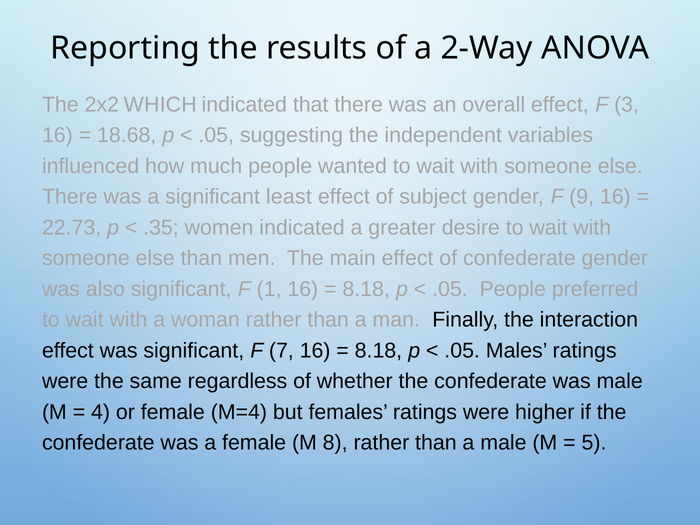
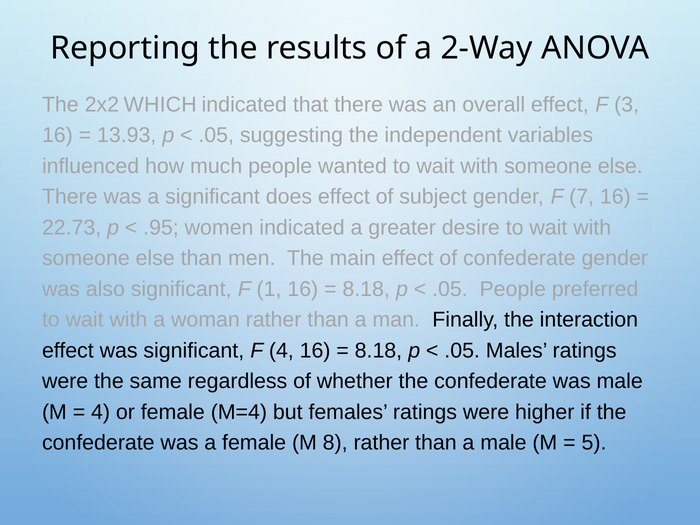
18.68: 18.68 -> 13.93
least: least -> does
9: 9 -> 7
.35: .35 -> .95
F 7: 7 -> 4
